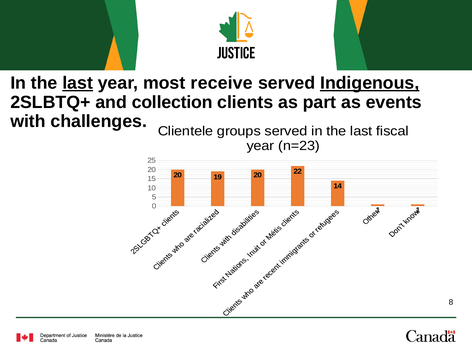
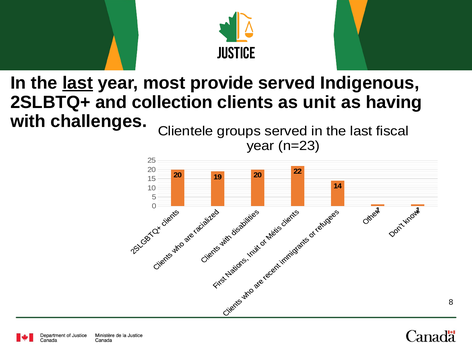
receive: receive -> provide
Indigenous underline: present -> none
part: part -> unit
events: events -> having
